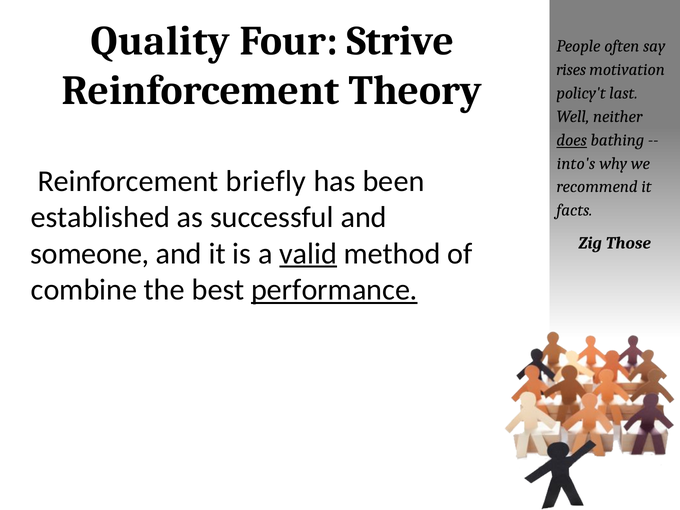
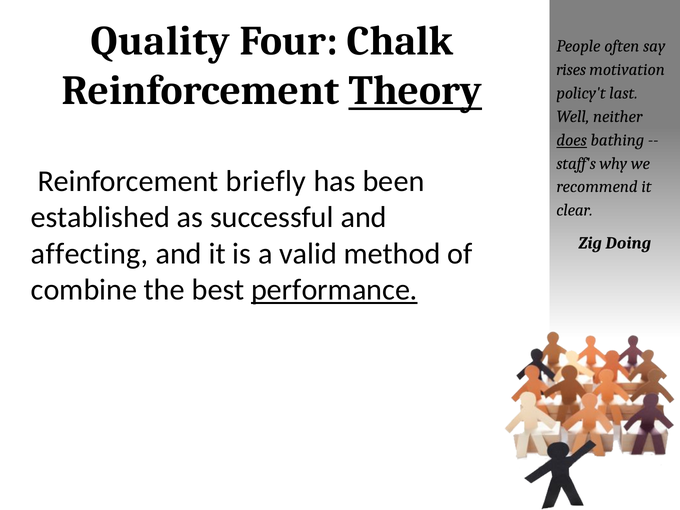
Strive: Strive -> Chalk
Theory underline: none -> present
into's: into's -> staff's
facts: facts -> clear
Those: Those -> Doing
someone: someone -> affecting
valid underline: present -> none
